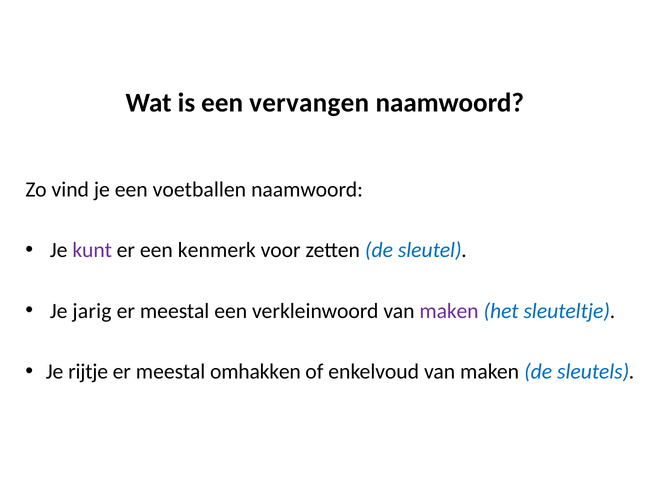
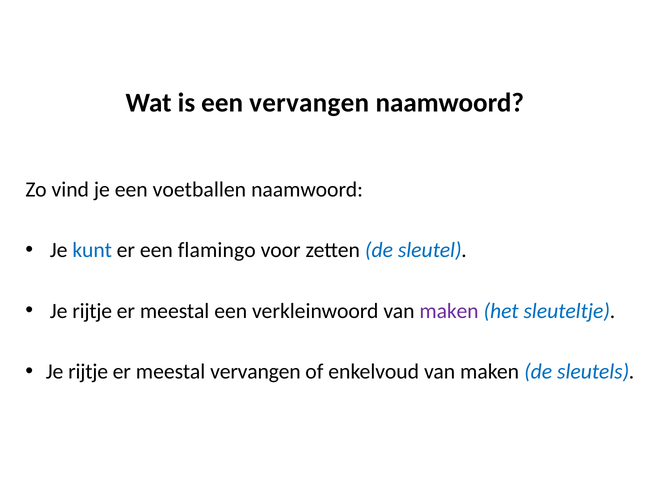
kunt colour: purple -> blue
kenmerk: kenmerk -> flamingo
jarig at (92, 311): jarig -> rijtje
meestal omhakken: omhakken -> vervangen
